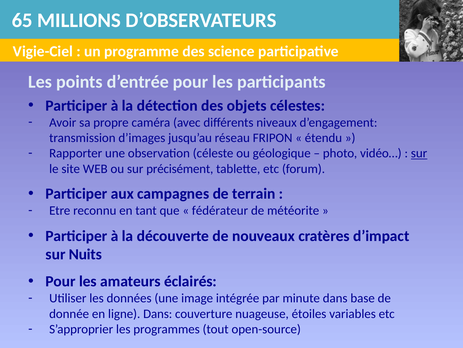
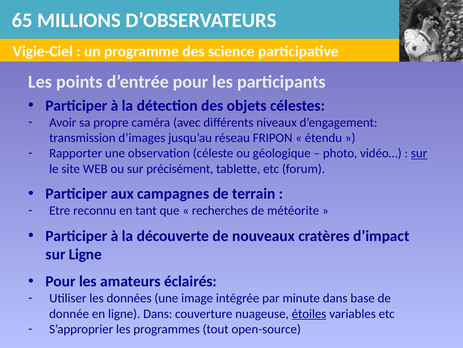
fédérateur: fédérateur -> recherches
sur Nuits: Nuits -> Ligne
étoiles underline: none -> present
